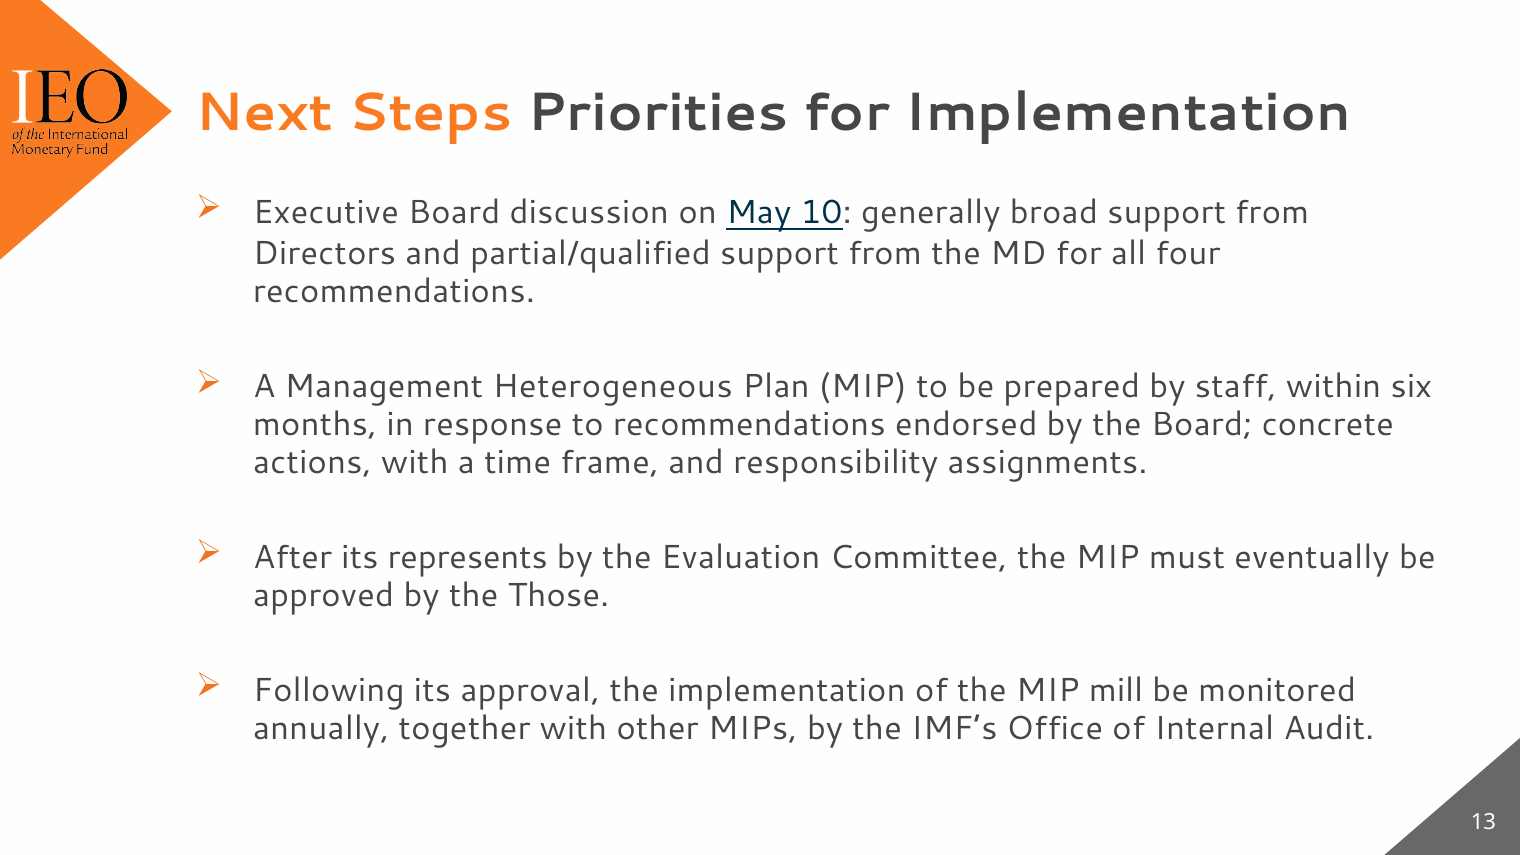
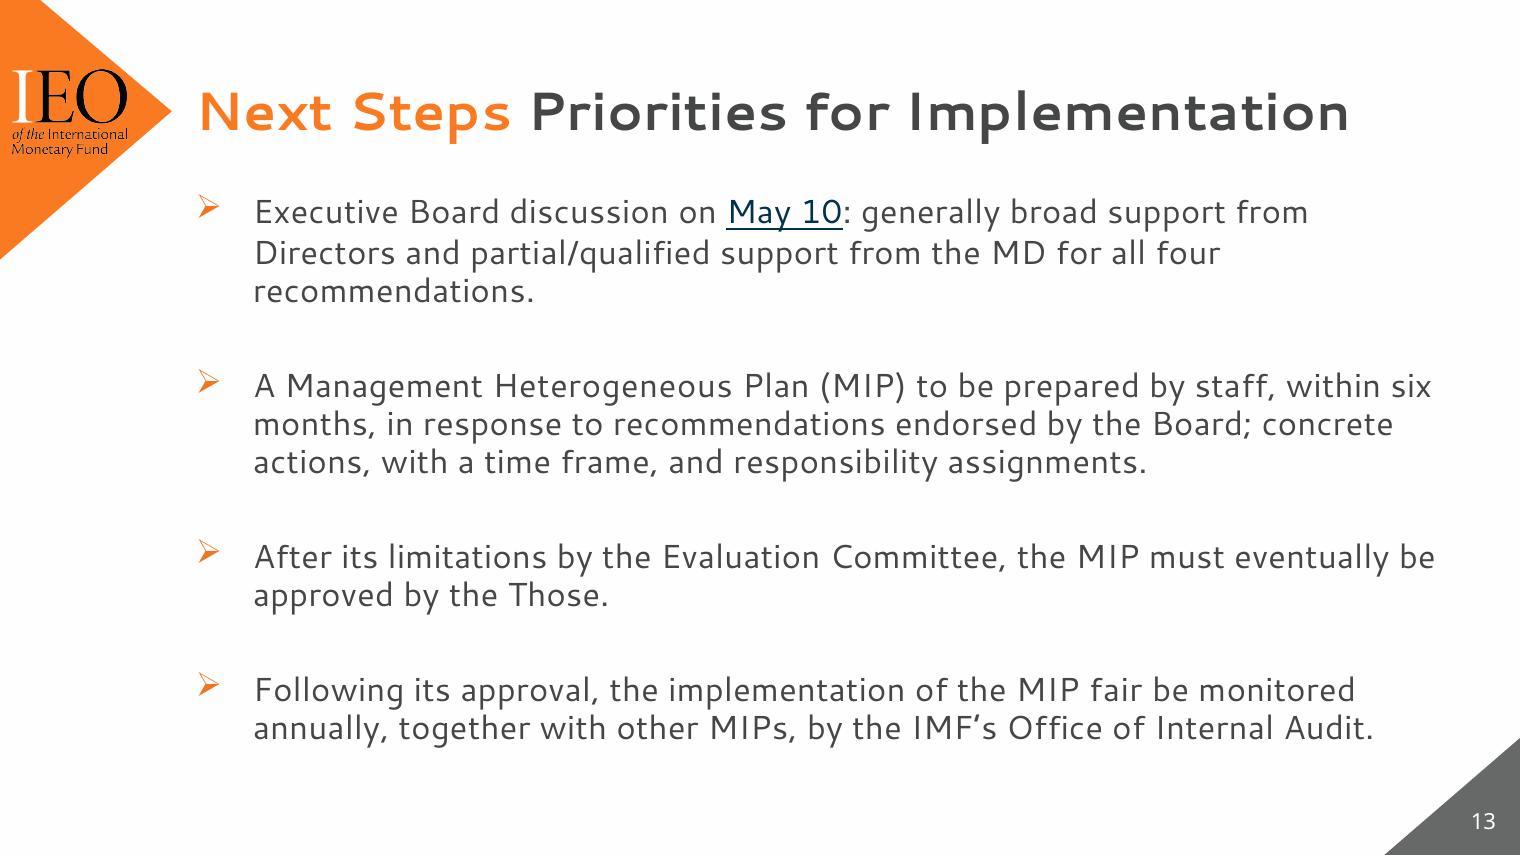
represents: represents -> limitations
mill: mill -> fair
